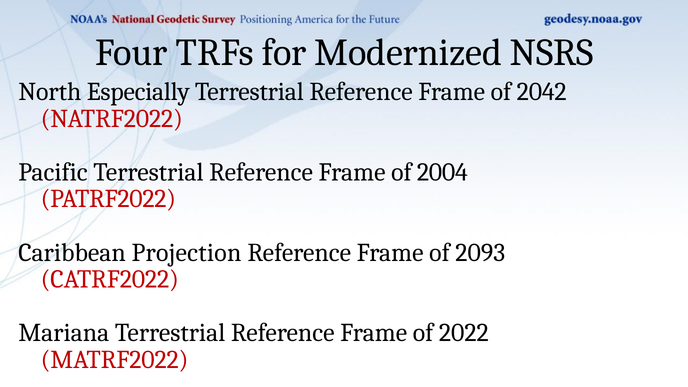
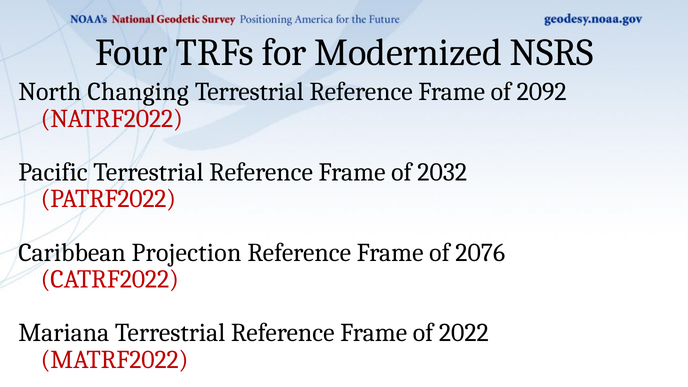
Especially: Especially -> Changing
2042: 2042 -> 2092
2004: 2004 -> 2032
2093: 2093 -> 2076
